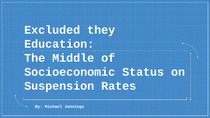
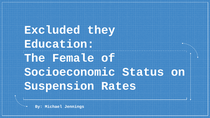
Middle: Middle -> Female
